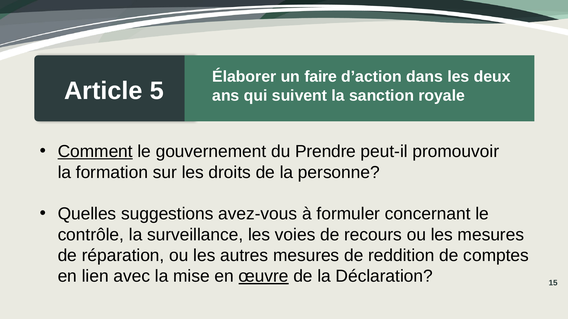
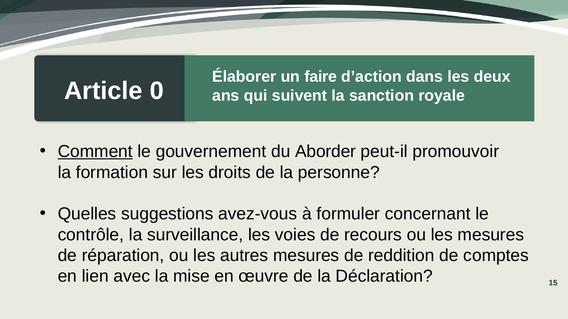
5: 5 -> 0
Prendre: Prendre -> Aborder
œuvre underline: present -> none
